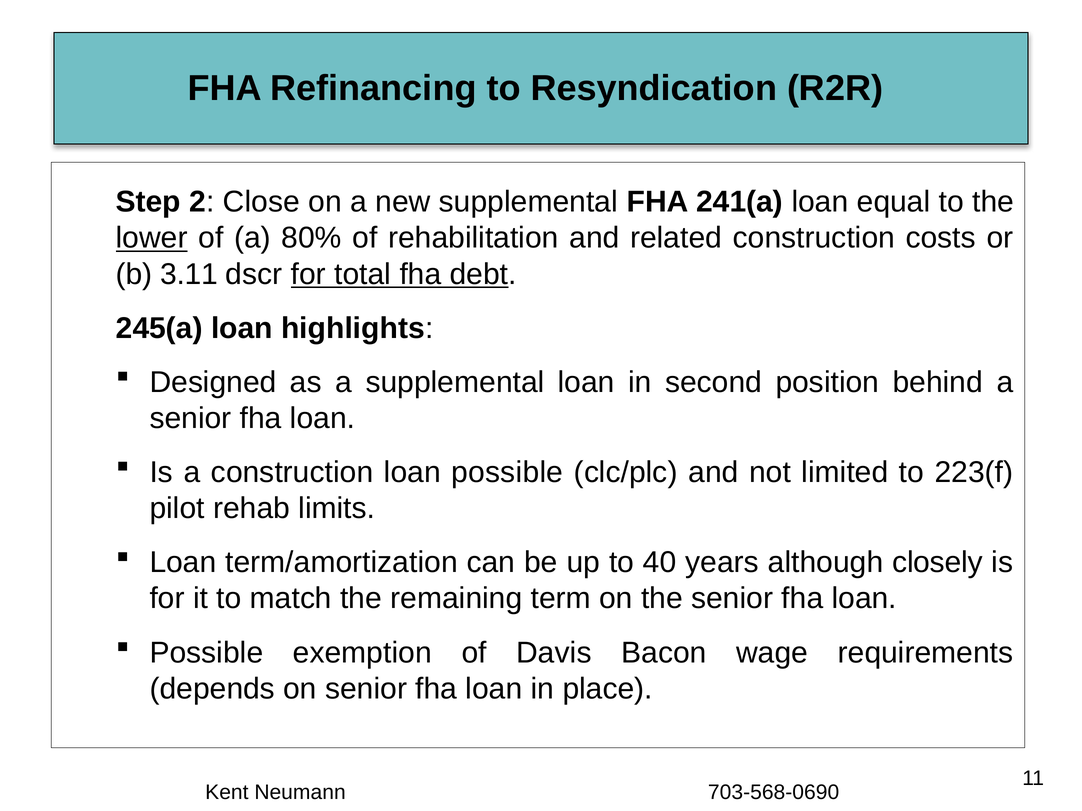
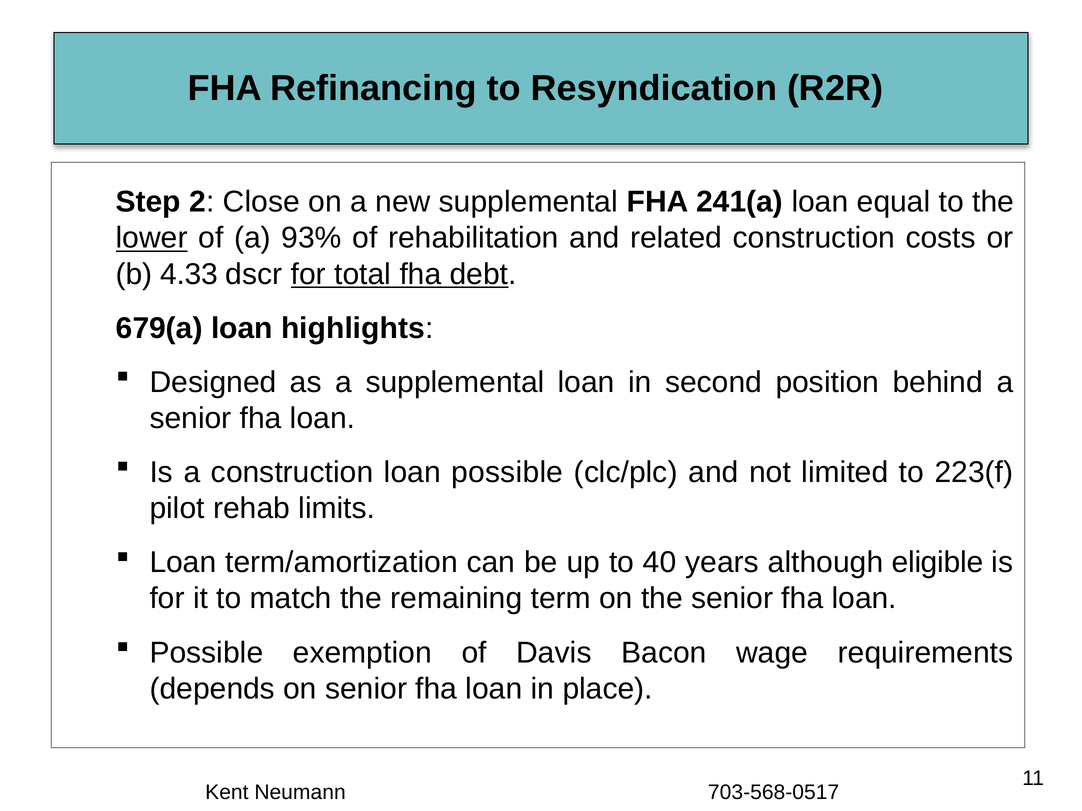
80%: 80% -> 93%
3.11: 3.11 -> 4.33
245(a: 245(a -> 679(a
closely: closely -> eligible
703-568-0690: 703-568-0690 -> 703-568-0517
